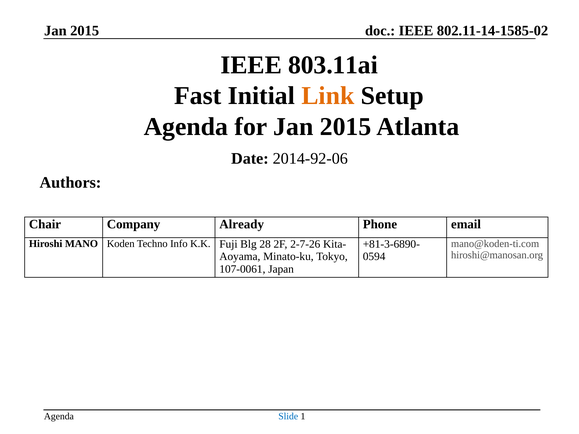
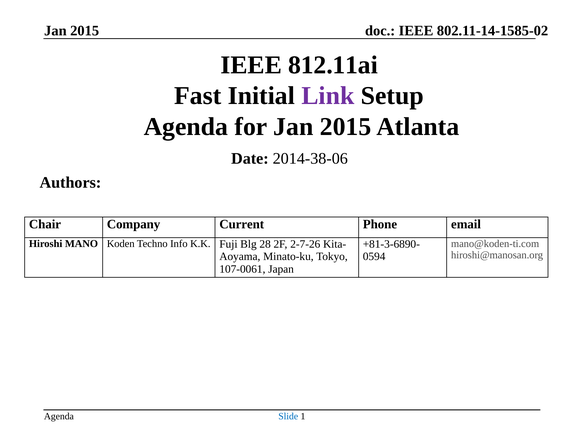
803.11ai: 803.11ai -> 812.11ai
Link colour: orange -> purple
2014-92-06: 2014-92-06 -> 2014-38-06
Already: Already -> Current
